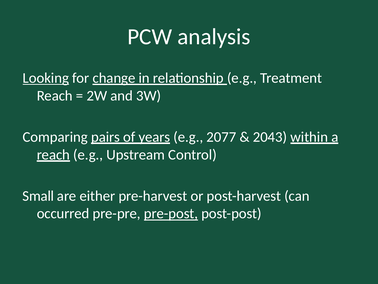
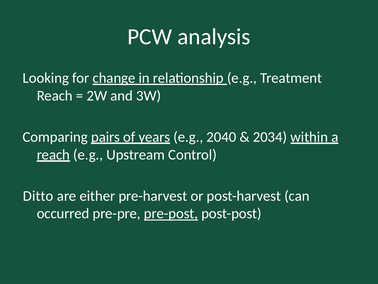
Looking underline: present -> none
2077: 2077 -> 2040
2043: 2043 -> 2034
Small: Small -> Ditto
